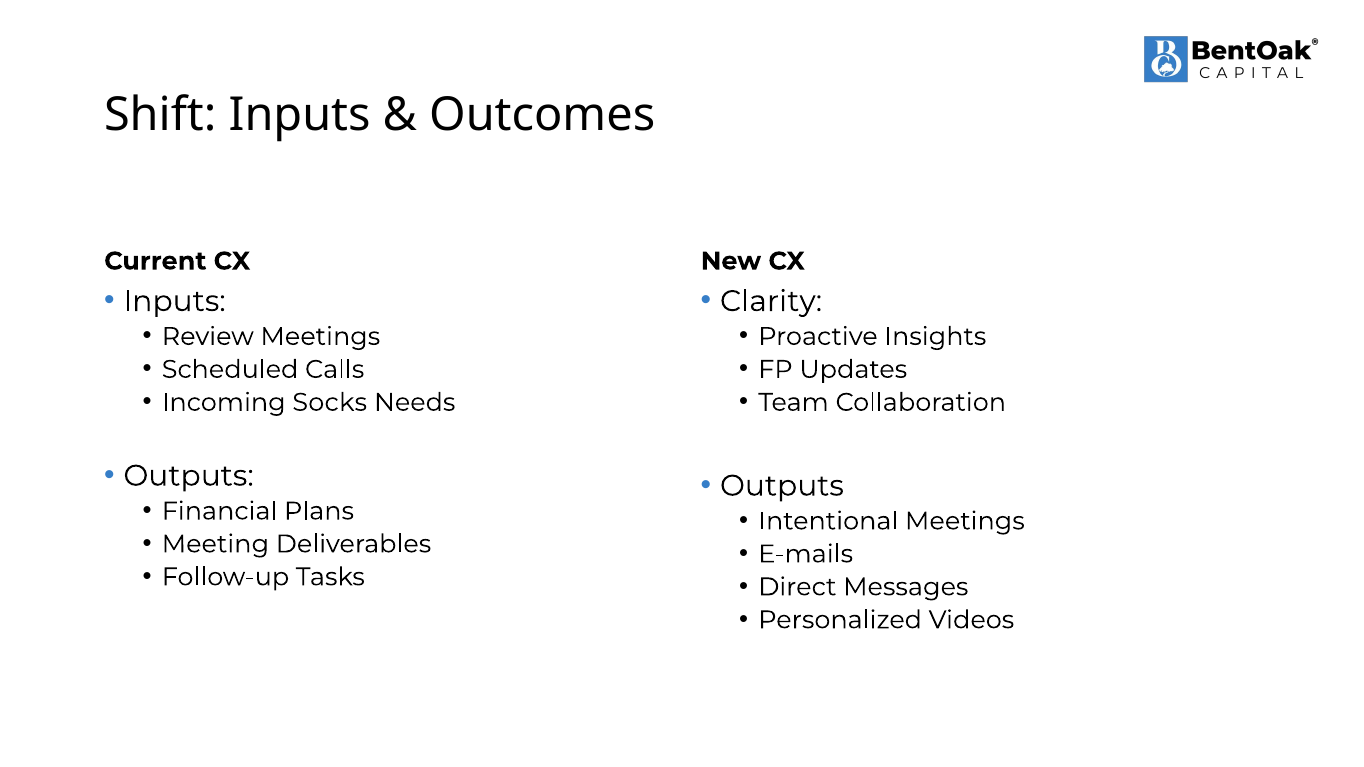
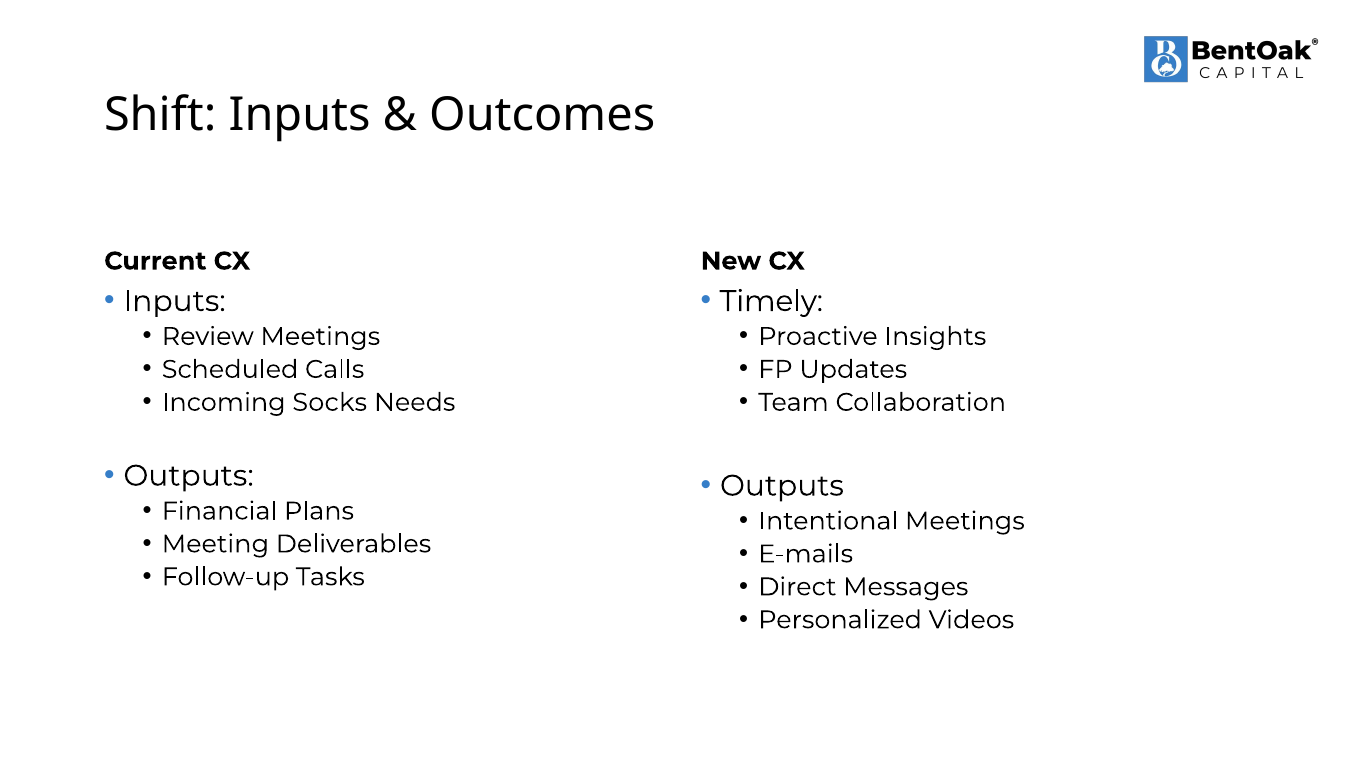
Clarity: Clarity -> Timely
